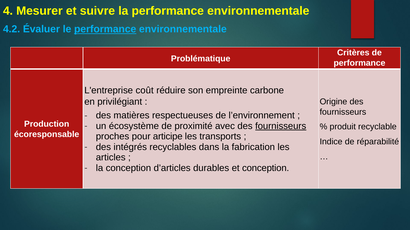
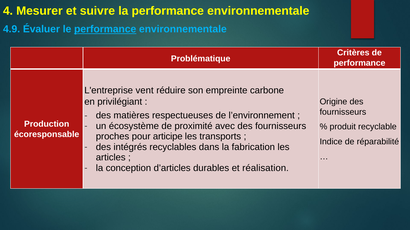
4.2: 4.2 -> 4.9
coût: coût -> vent
fournisseurs at (281, 126) underline: present -> none
et conception: conception -> réalisation
